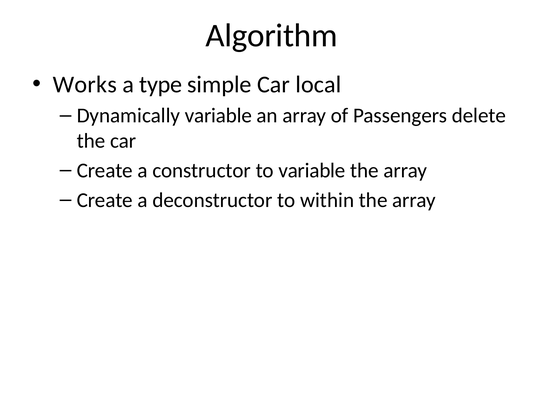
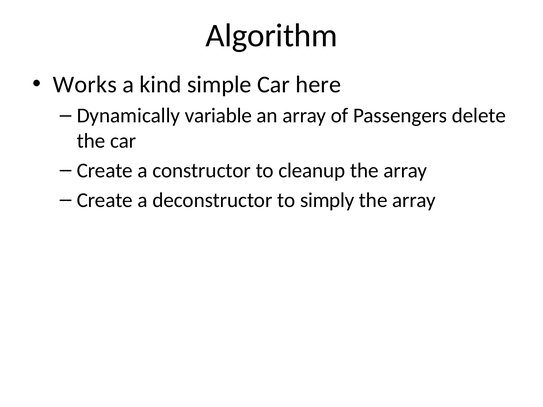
type: type -> kind
local: local -> here
to variable: variable -> cleanup
within: within -> simply
